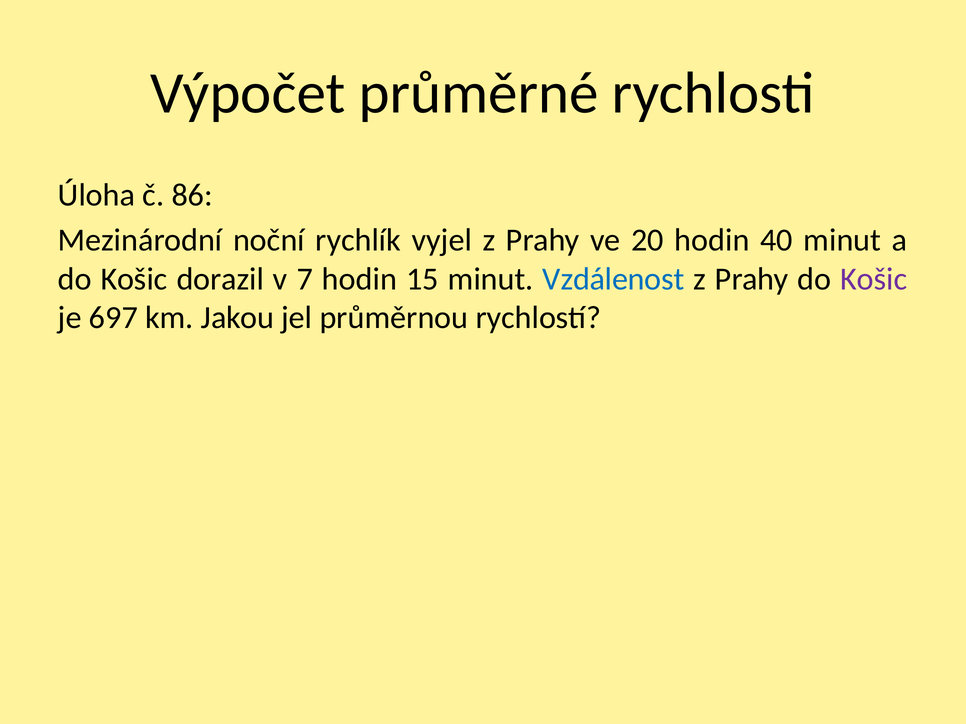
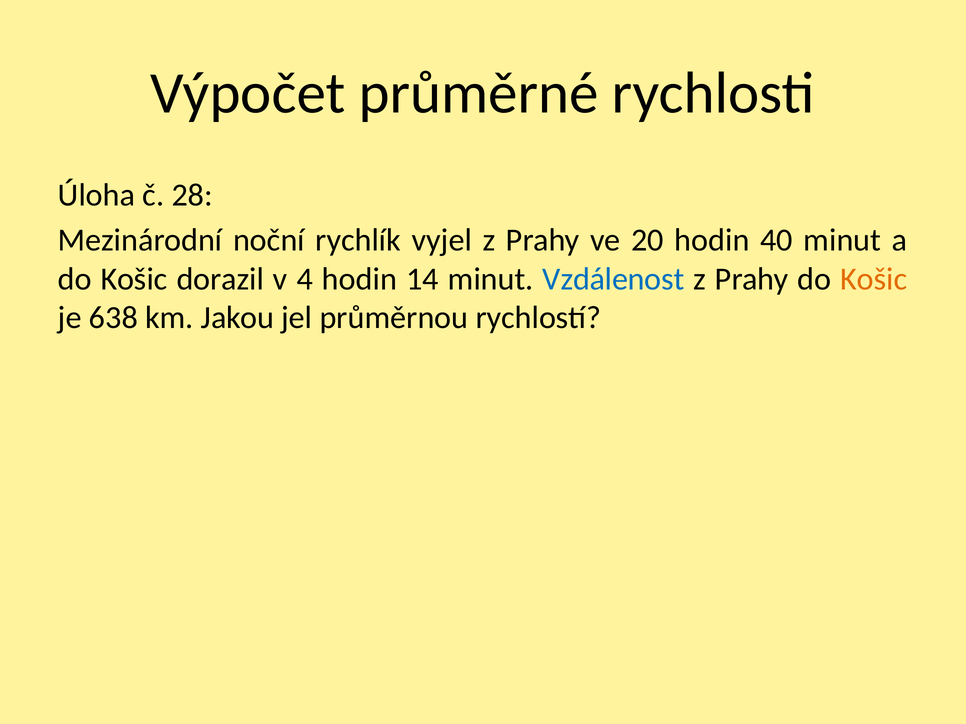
86: 86 -> 28
7: 7 -> 4
15: 15 -> 14
Košic at (874, 279) colour: purple -> orange
697: 697 -> 638
